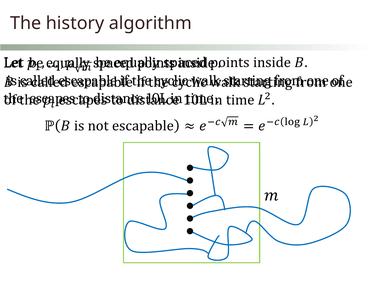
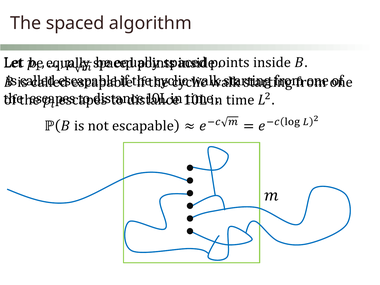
The history: history -> spaced
